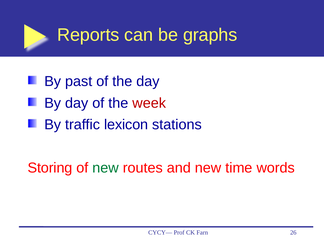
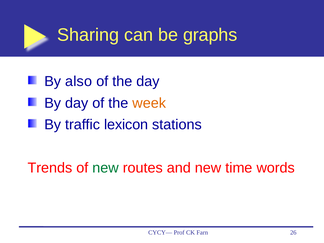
Reports: Reports -> Sharing
past: past -> also
week colour: red -> orange
Storing: Storing -> Trends
